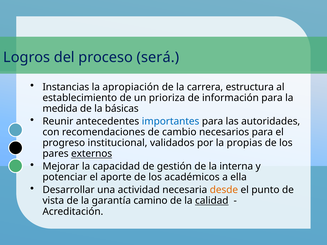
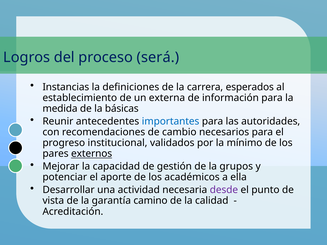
apropiación: apropiación -> definiciones
estructura: estructura -> esperados
prioriza: prioriza -> externa
propias: propias -> mínimo
interna: interna -> grupos
desde colour: orange -> purple
calidad underline: present -> none
